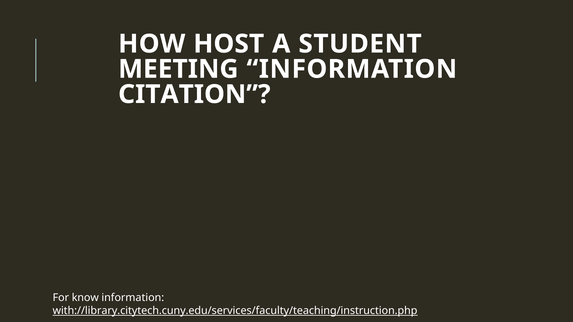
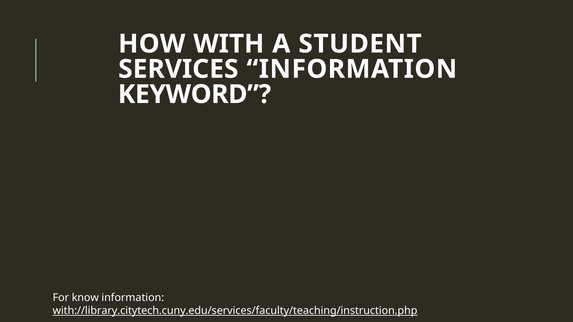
HOST: HOST -> WITH
MEETING: MEETING -> SERVICES
CITATION: CITATION -> KEYWORD
